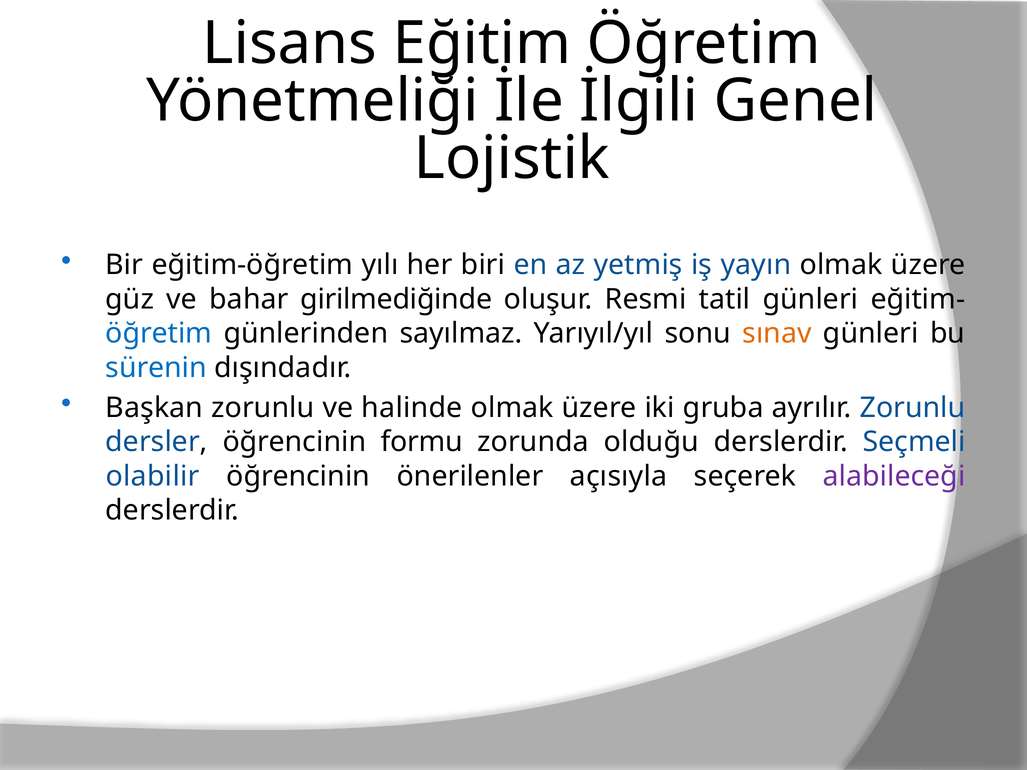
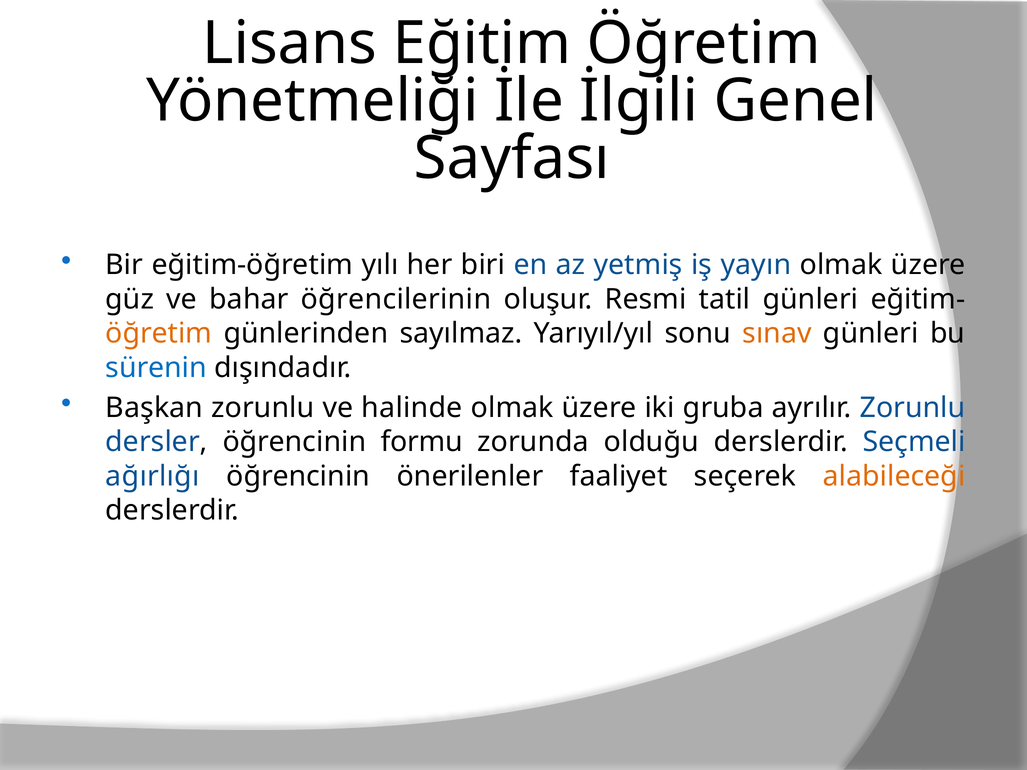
Lojistik: Lojistik -> Sayfası
girilmediğinde: girilmediğinde -> öğrencilerinin
öğretim at (159, 333) colour: blue -> orange
olabilir: olabilir -> ağırlığı
açısıyla: açısıyla -> faaliyet
alabileceği colour: purple -> orange
